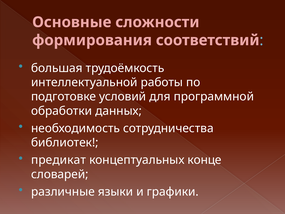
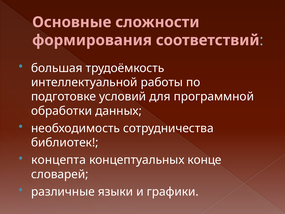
предикат: предикат -> концепта
